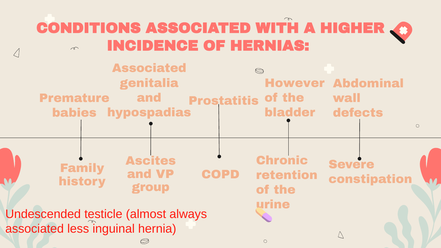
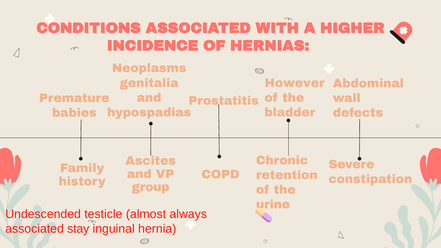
Associated at (149, 68): Associated -> Neoplasms
less: less -> stay
